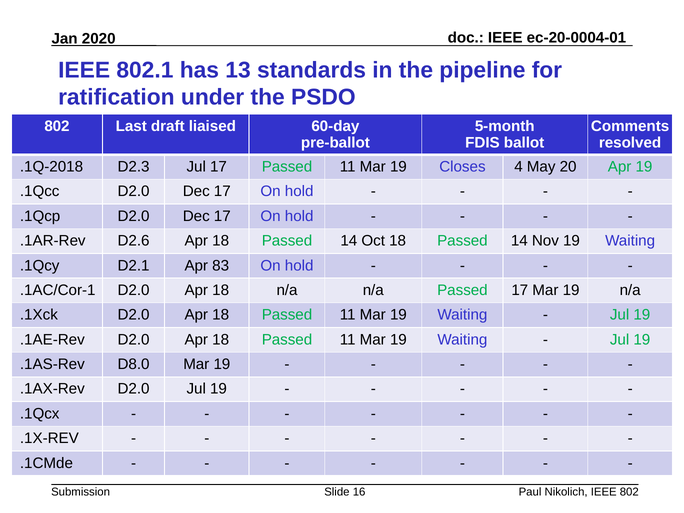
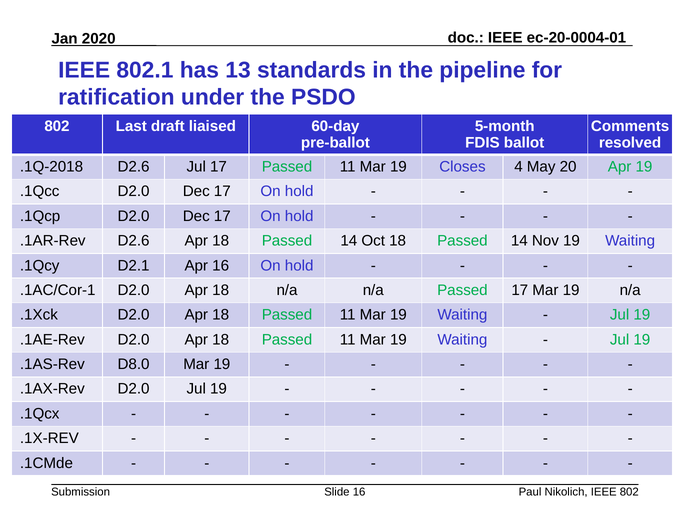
.1Q-2018 D2.3: D2.3 -> D2.6
Apr 83: 83 -> 16
